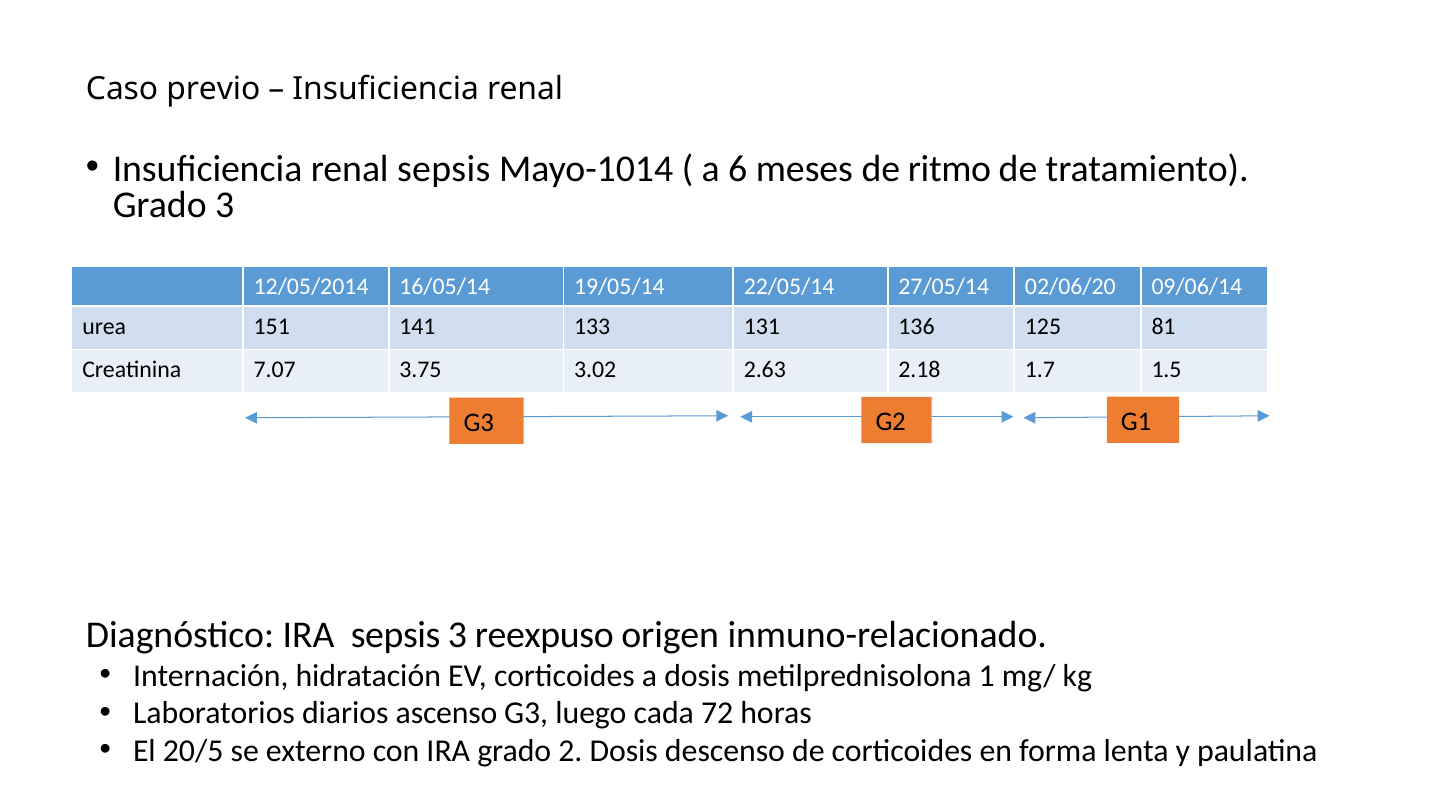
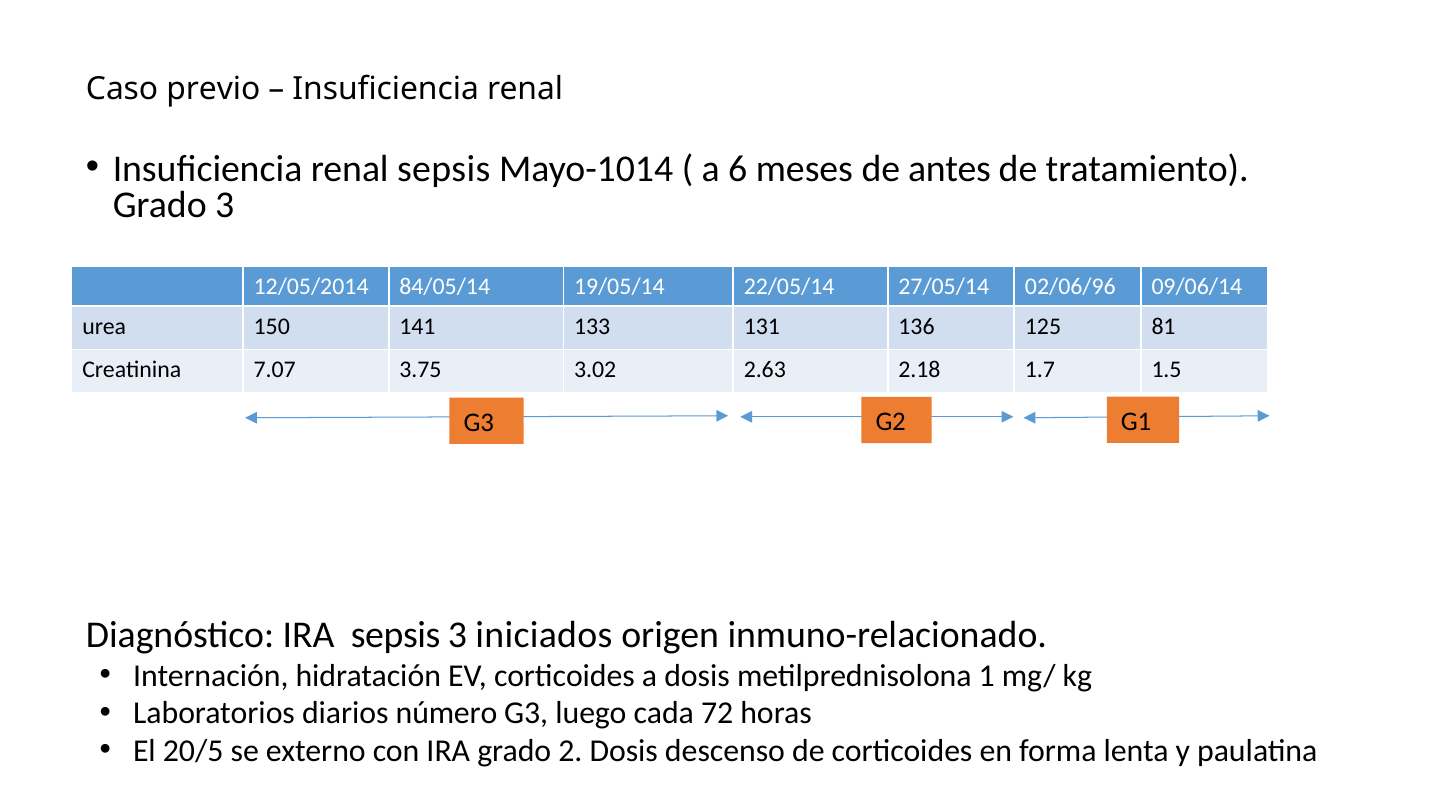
ritmo: ritmo -> antes
16/05/14: 16/05/14 -> 84/05/14
02/06/20: 02/06/20 -> 02/06/96
151: 151 -> 150
reexpuso: reexpuso -> iniciados
ascenso: ascenso -> número
